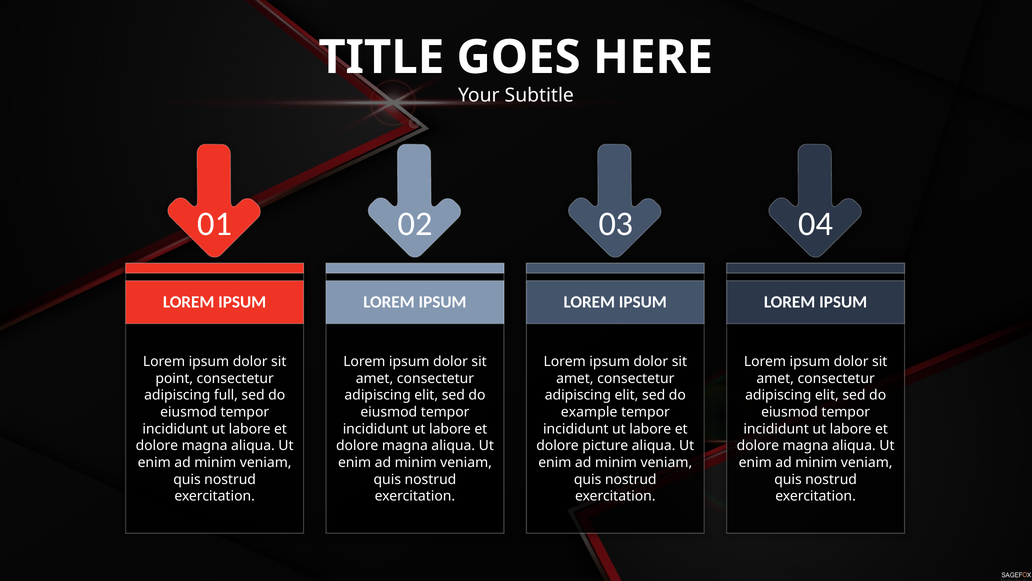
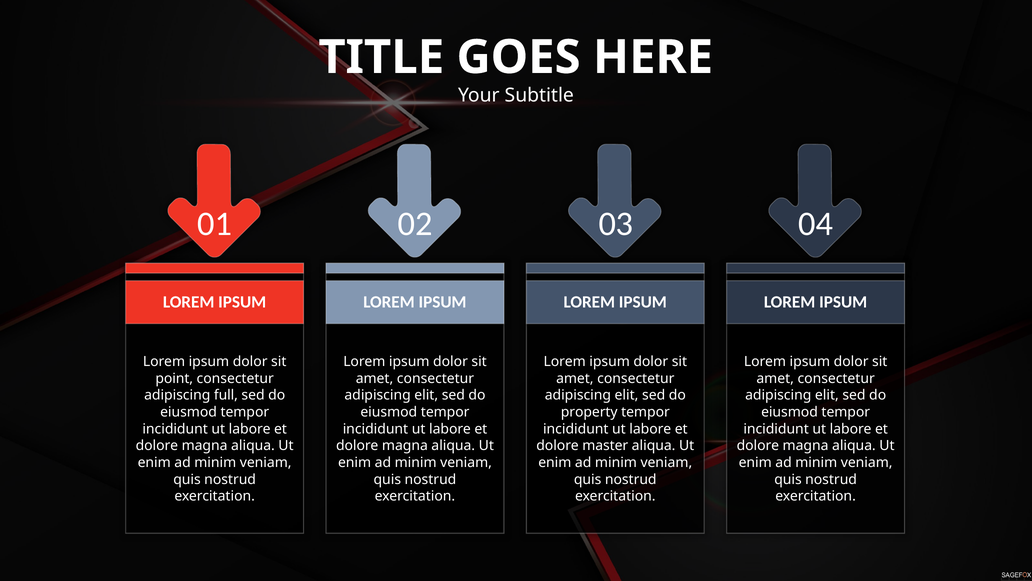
example: example -> property
picture: picture -> master
